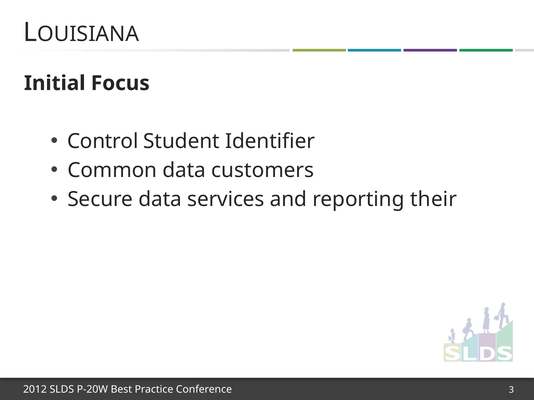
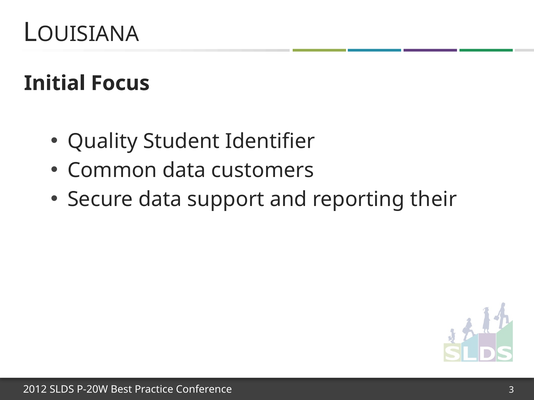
Control: Control -> Quality
services: services -> support
